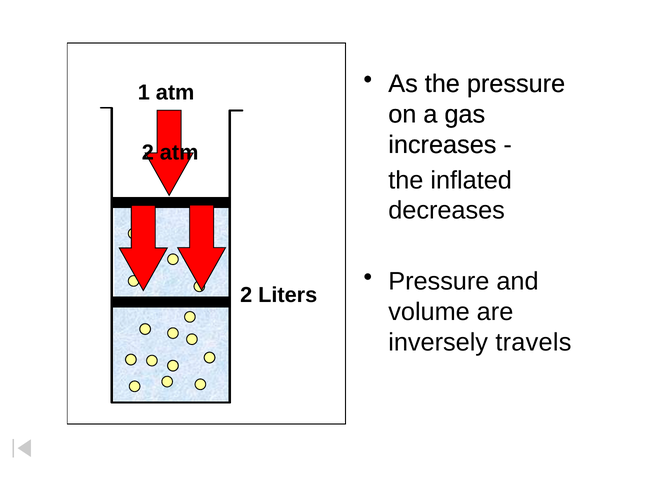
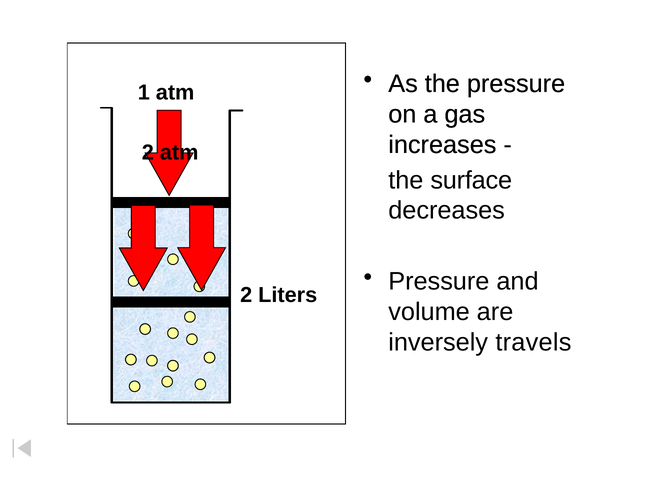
inflated: inflated -> surface
